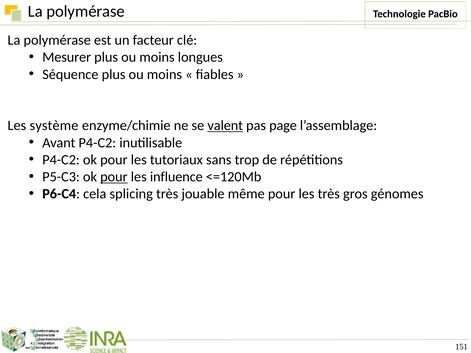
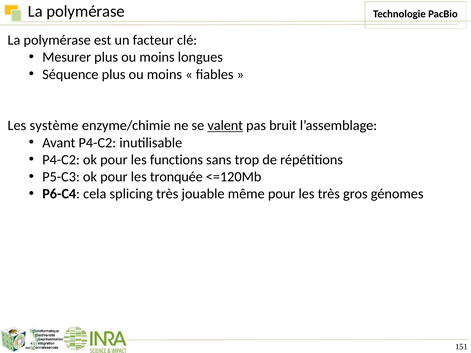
page: page -> bruit
tutoriaux: tutoriaux -> functions
pour at (114, 177) underline: present -> none
influence: influence -> tronquée
